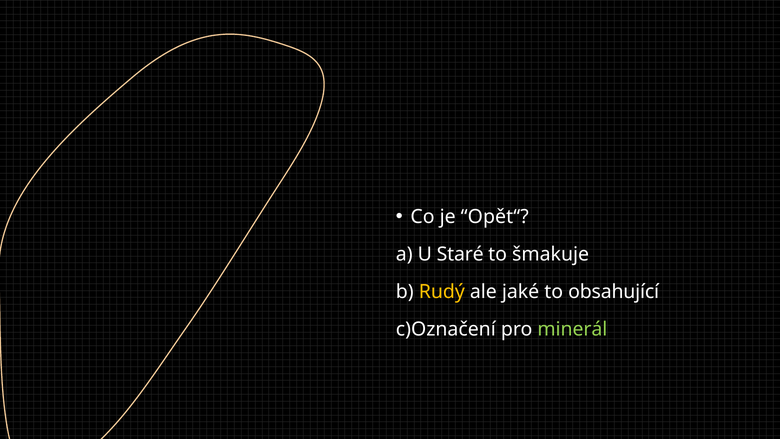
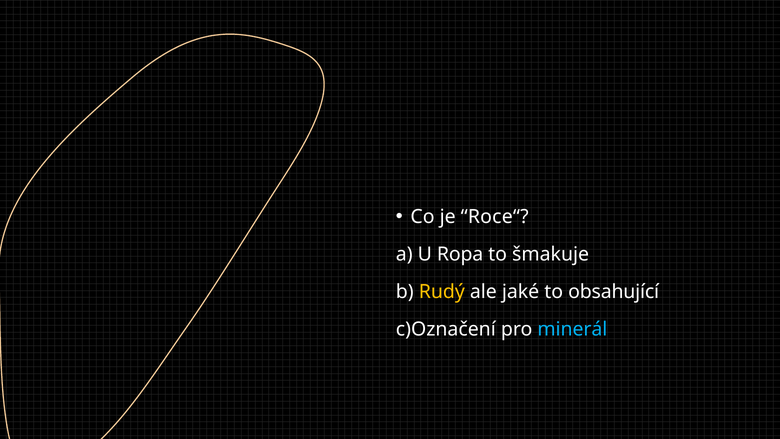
Opět‘‘: Opět‘‘ -> Roce‘‘
Staré: Staré -> Ropa
minerál colour: light green -> light blue
